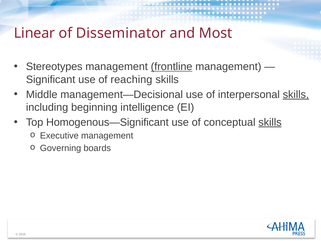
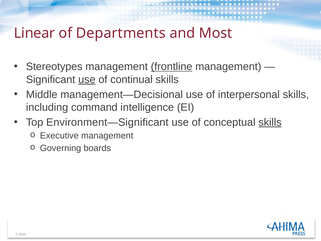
Disseminator: Disseminator -> Departments
use at (87, 79) underline: none -> present
reaching: reaching -> continual
skills at (296, 94) underline: present -> none
beginning: beginning -> command
Homogenous—Significant: Homogenous—Significant -> Environment—Significant
